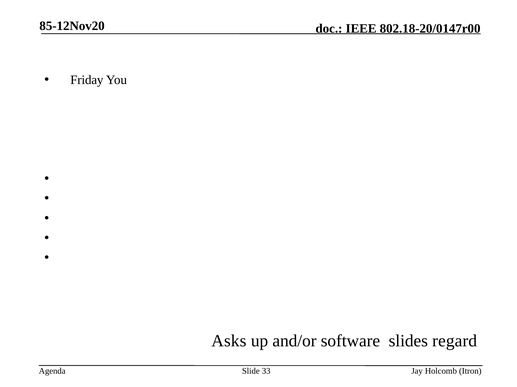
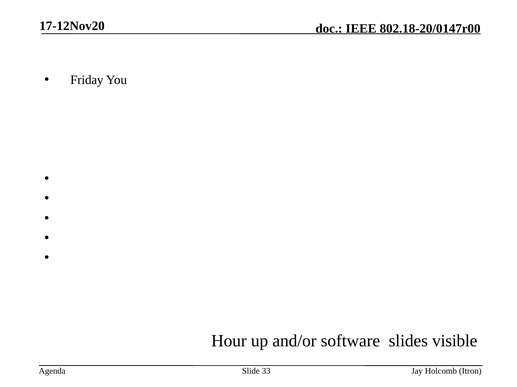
85-12Nov20: 85-12Nov20 -> 17-12Nov20
Asks: Asks -> Hour
regard: regard -> visible
